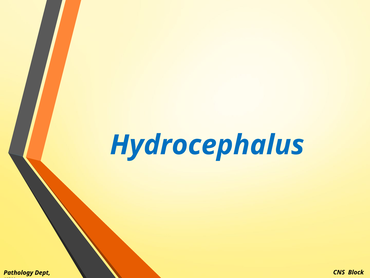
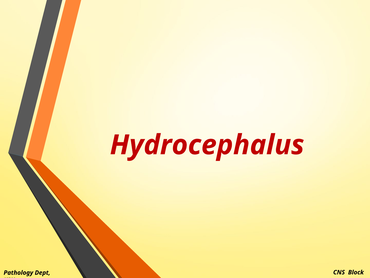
Hydrocephalus colour: blue -> red
